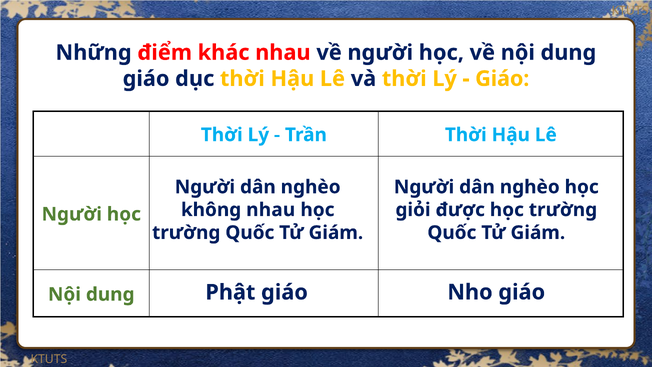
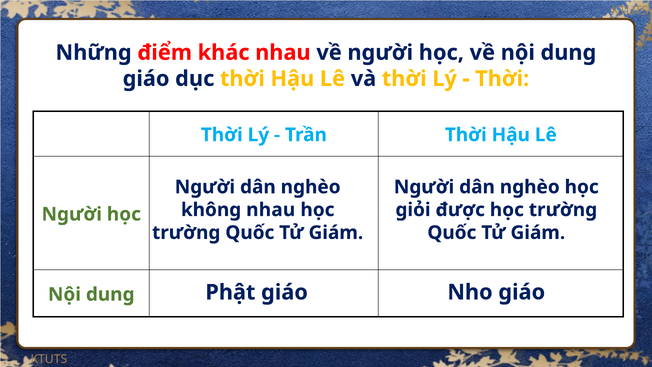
Giáo at (502, 79): Giáo -> Thời
